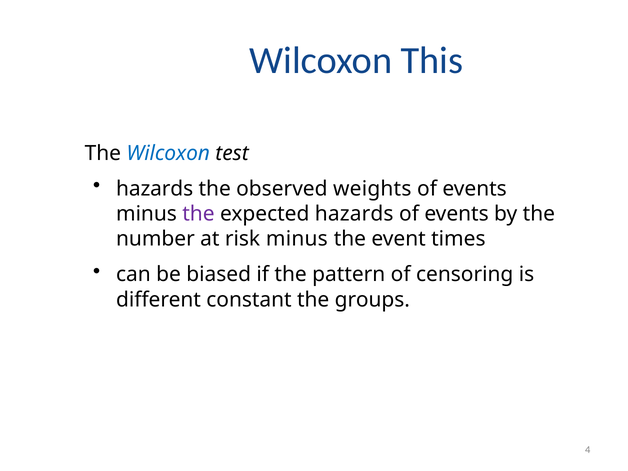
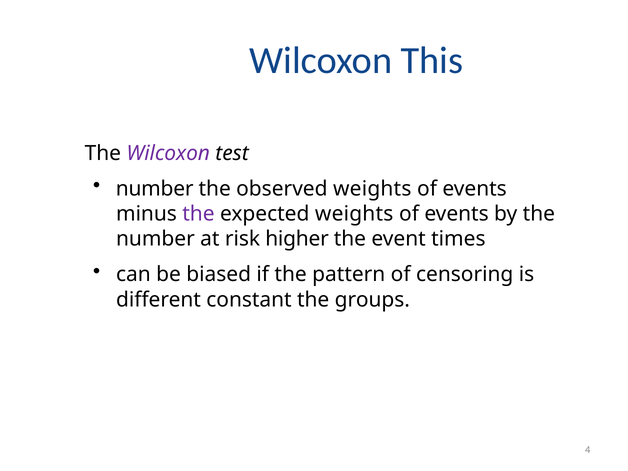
Wilcoxon at (168, 153) colour: blue -> purple
hazards at (155, 189): hazards -> number
expected hazards: hazards -> weights
risk minus: minus -> higher
